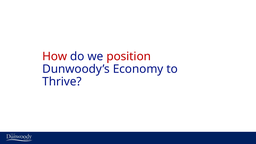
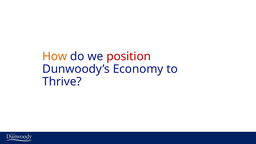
How colour: red -> orange
